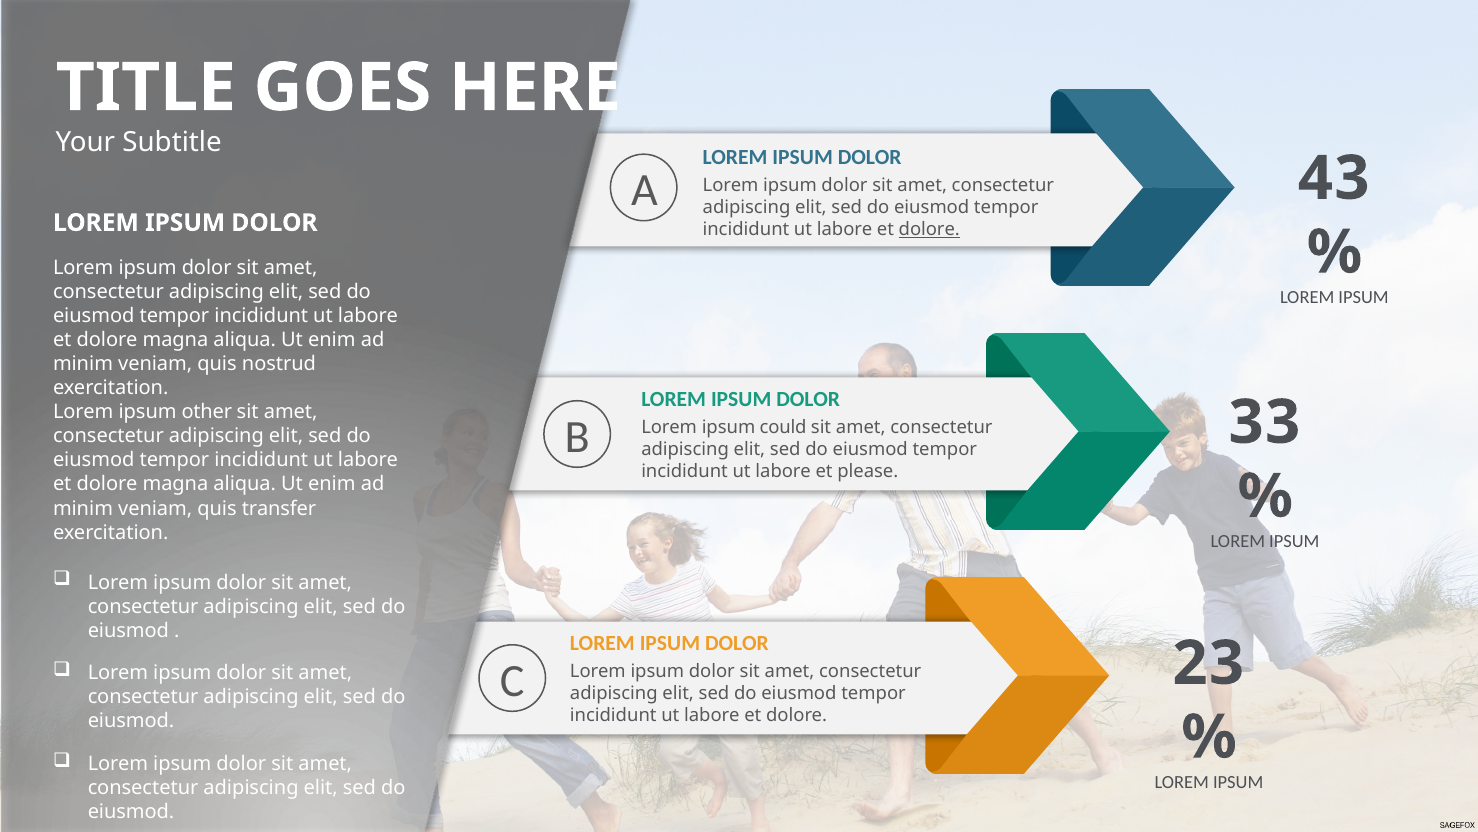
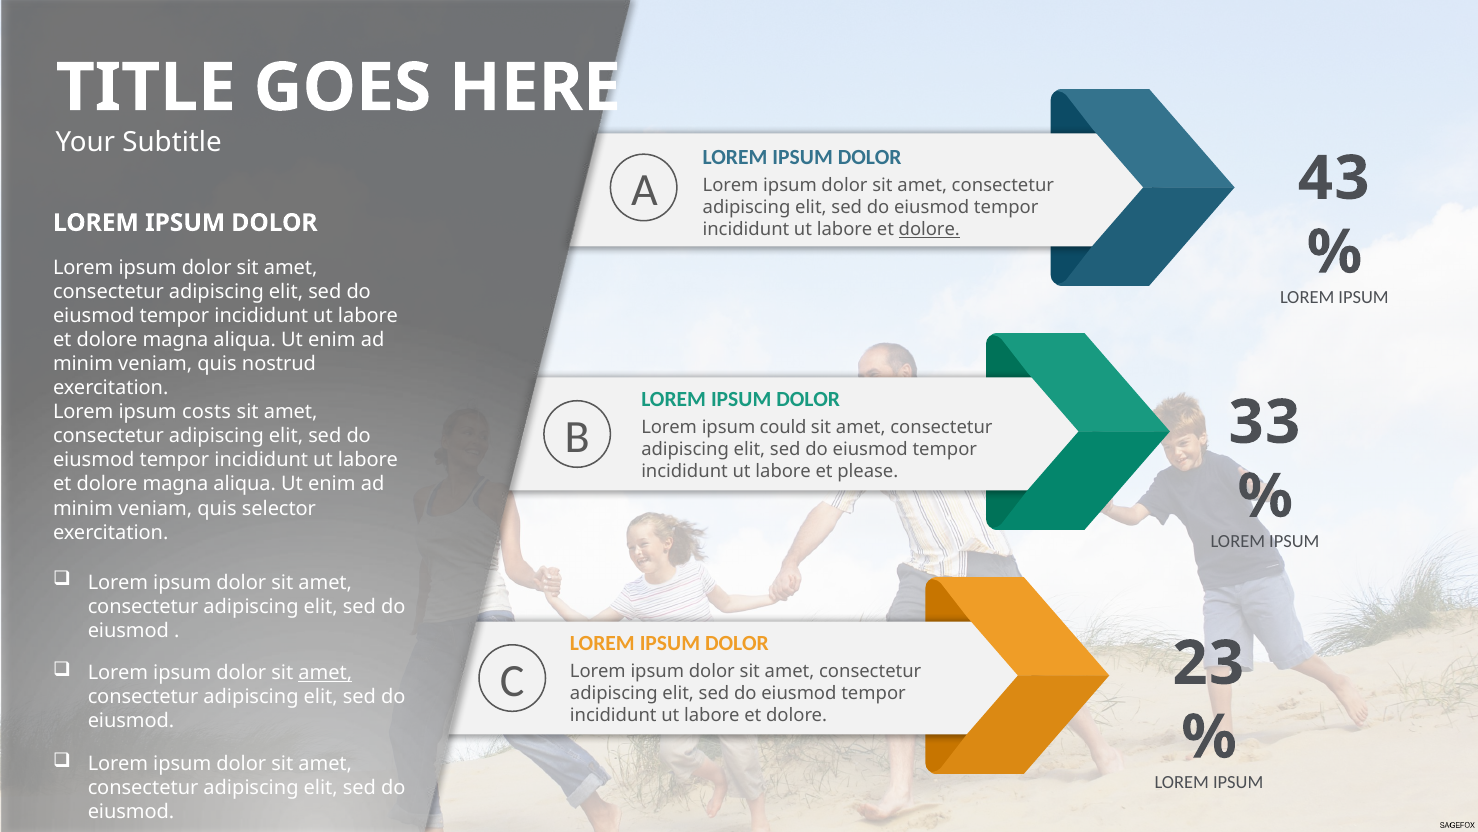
other: other -> costs
transfer: transfer -> selector
amet at (325, 673) underline: none -> present
